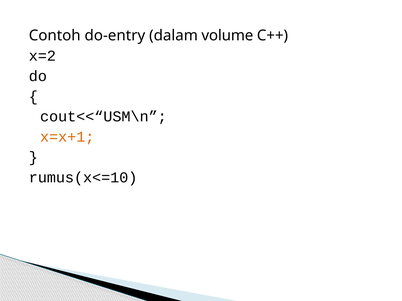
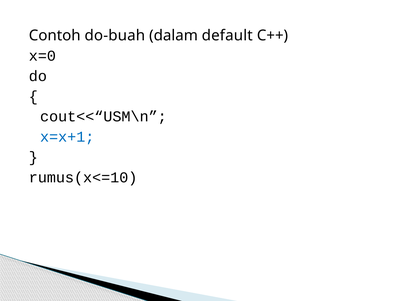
do-entry: do-entry -> do-buah
volume: volume -> default
x=2: x=2 -> x=0
x=x+1 colour: orange -> blue
